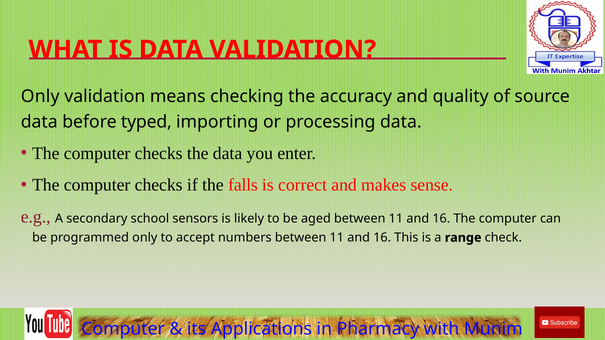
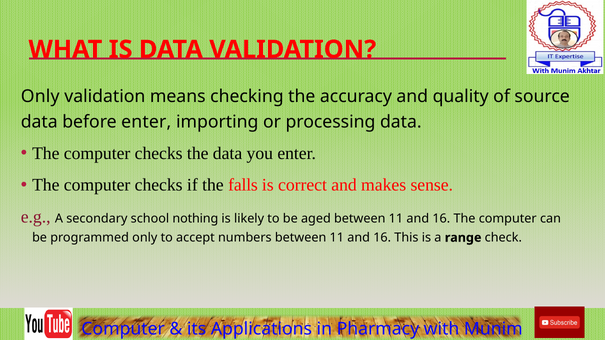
before typed: typed -> enter
sensors: sensors -> nothing
